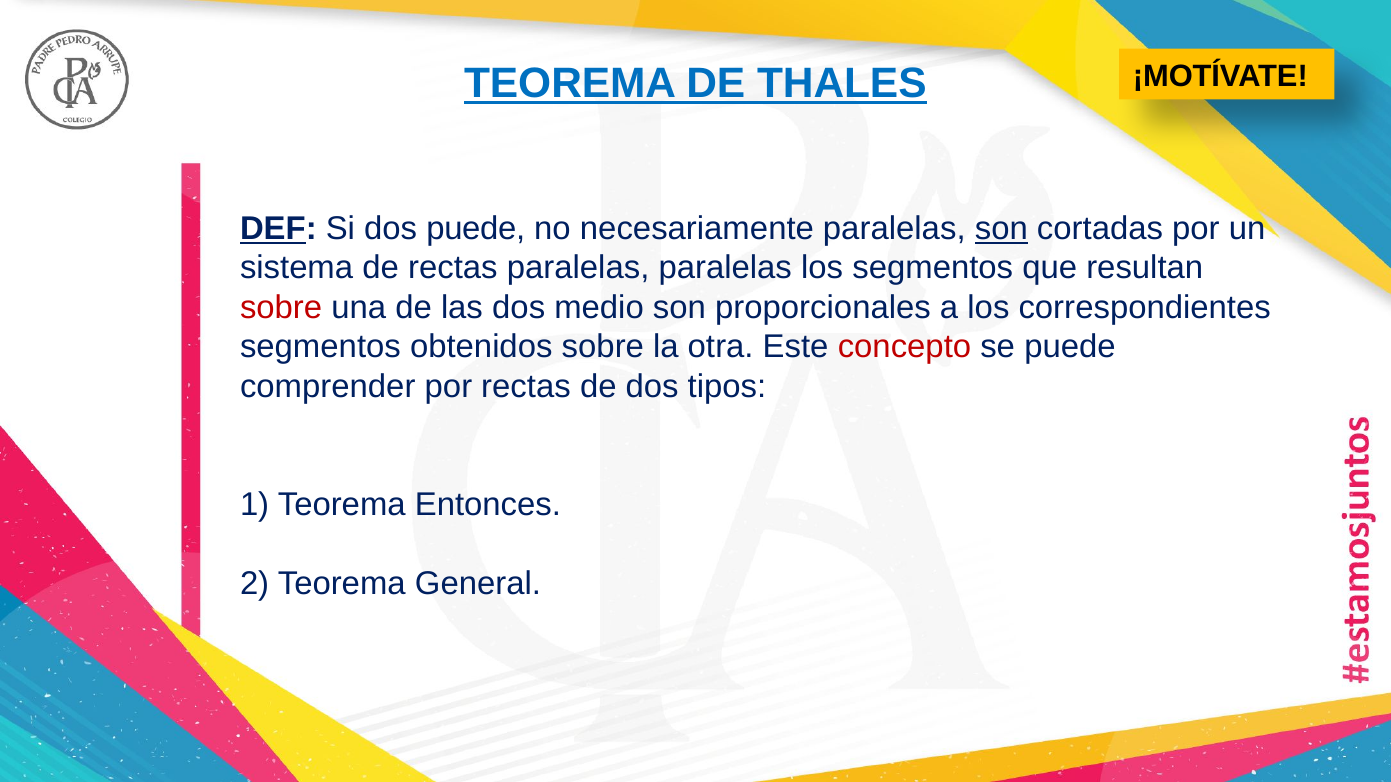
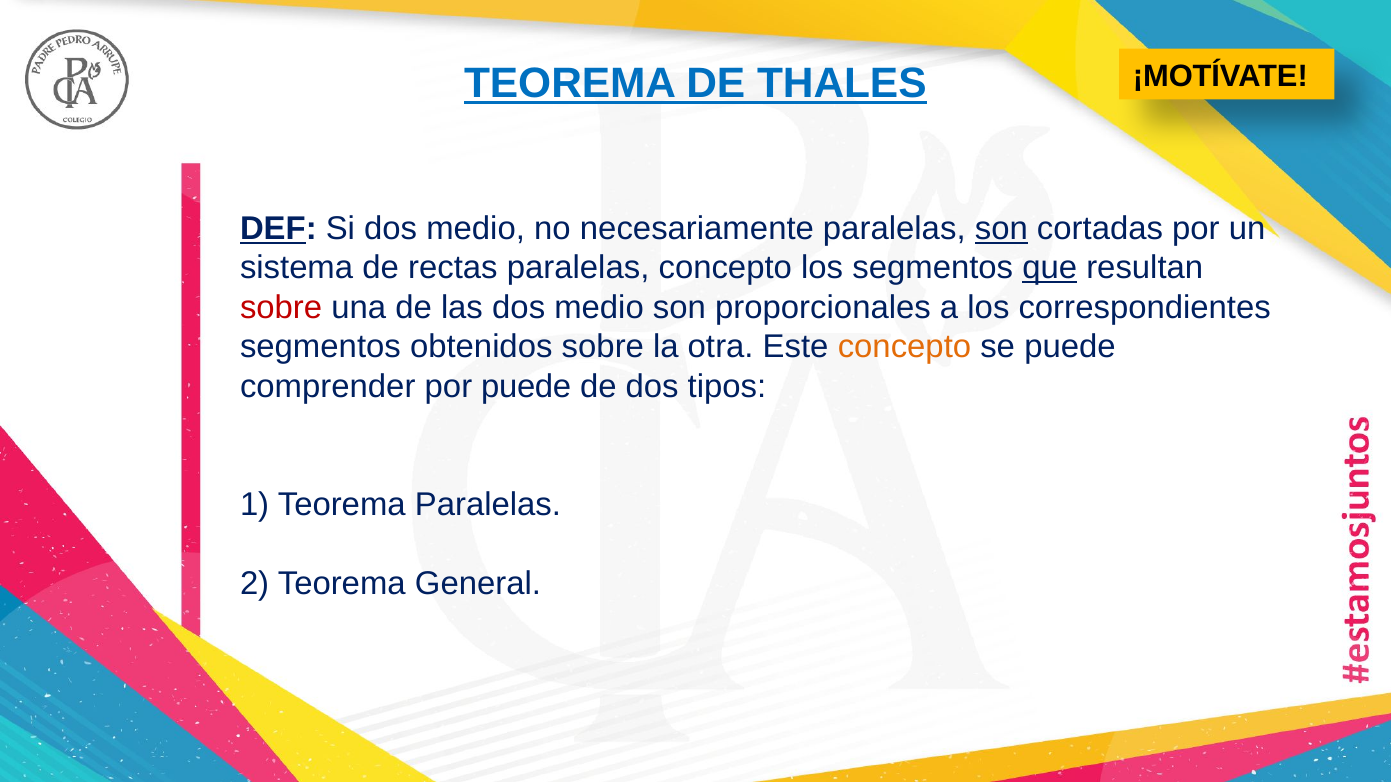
Si dos puede: puede -> medio
paralelas paralelas: paralelas -> concepto
que underline: none -> present
concepto at (904, 347) colour: red -> orange
por rectas: rectas -> puede
Teorema Entonces: Entonces -> Paralelas
